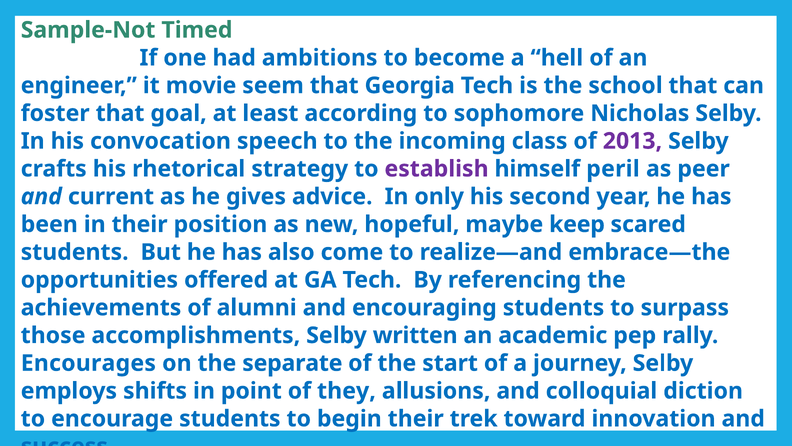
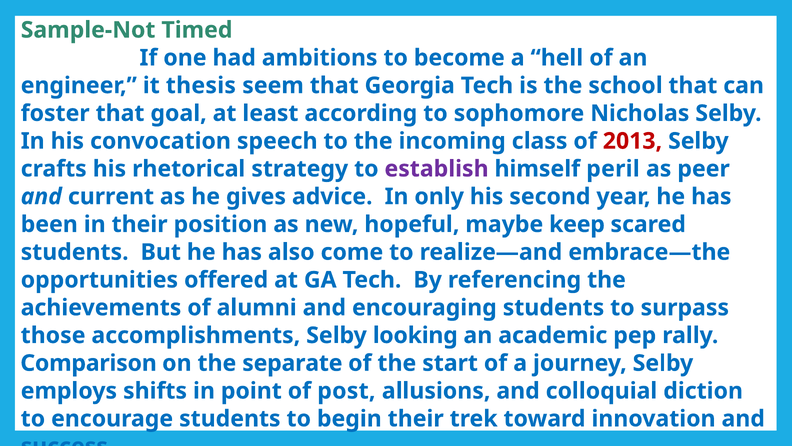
movie: movie -> thesis
2013 colour: purple -> red
written: written -> looking
Encourages: Encourages -> Comparison
they: they -> post
